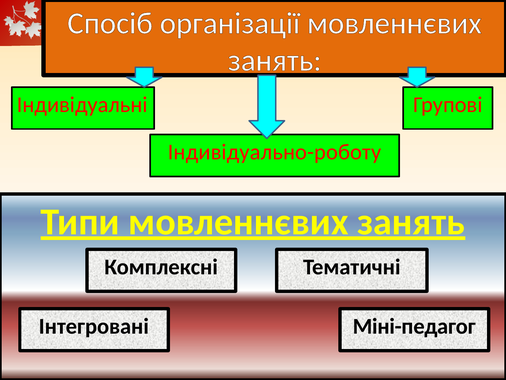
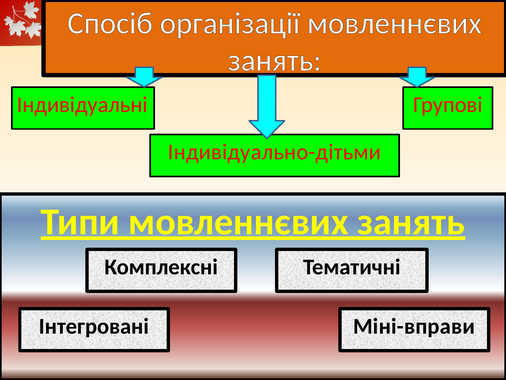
Індивідуально-роботу: Індивідуально-роботу -> Індивідуально-дітьми
Міні-педагог: Міні-педагог -> Міні-вправи
